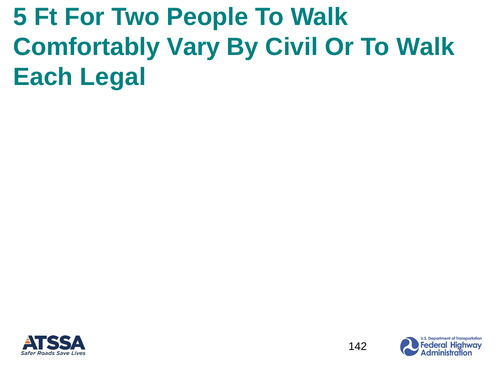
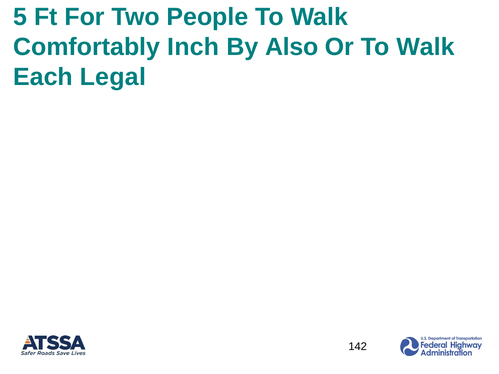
Vary: Vary -> Inch
Civil: Civil -> Also
